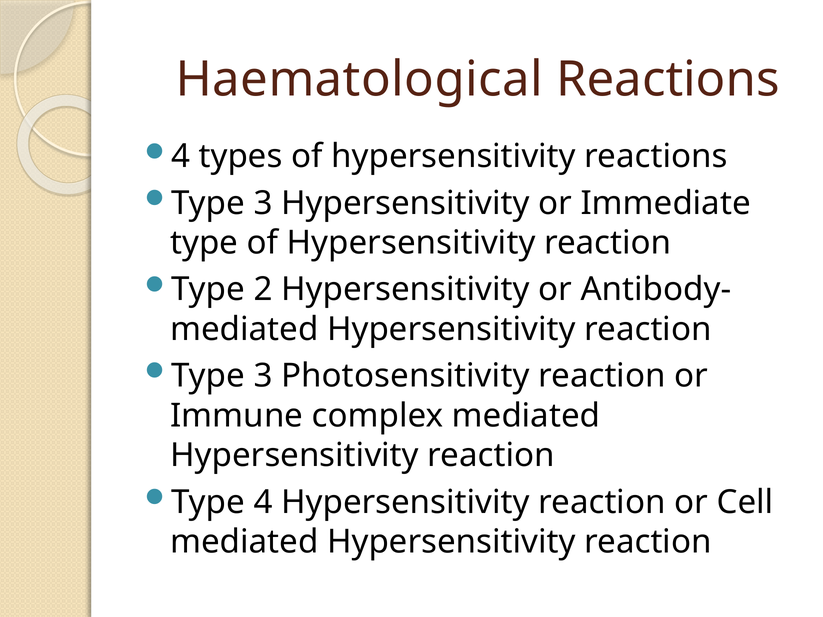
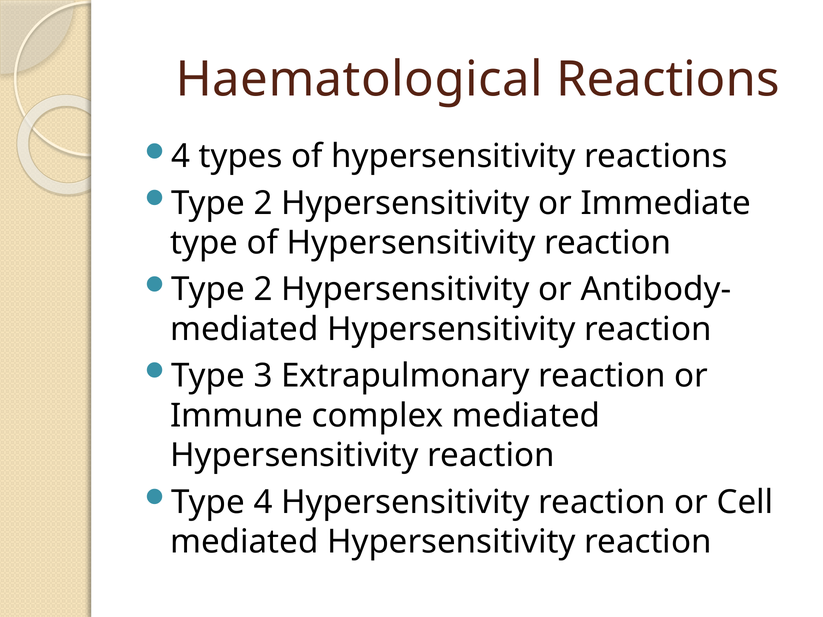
3 at (263, 203): 3 -> 2
Photosensitivity: Photosensitivity -> Extrapulmonary
